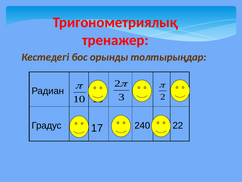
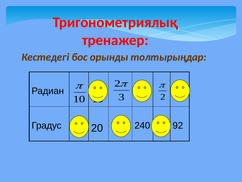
17: 17 -> 20
22: 22 -> 92
